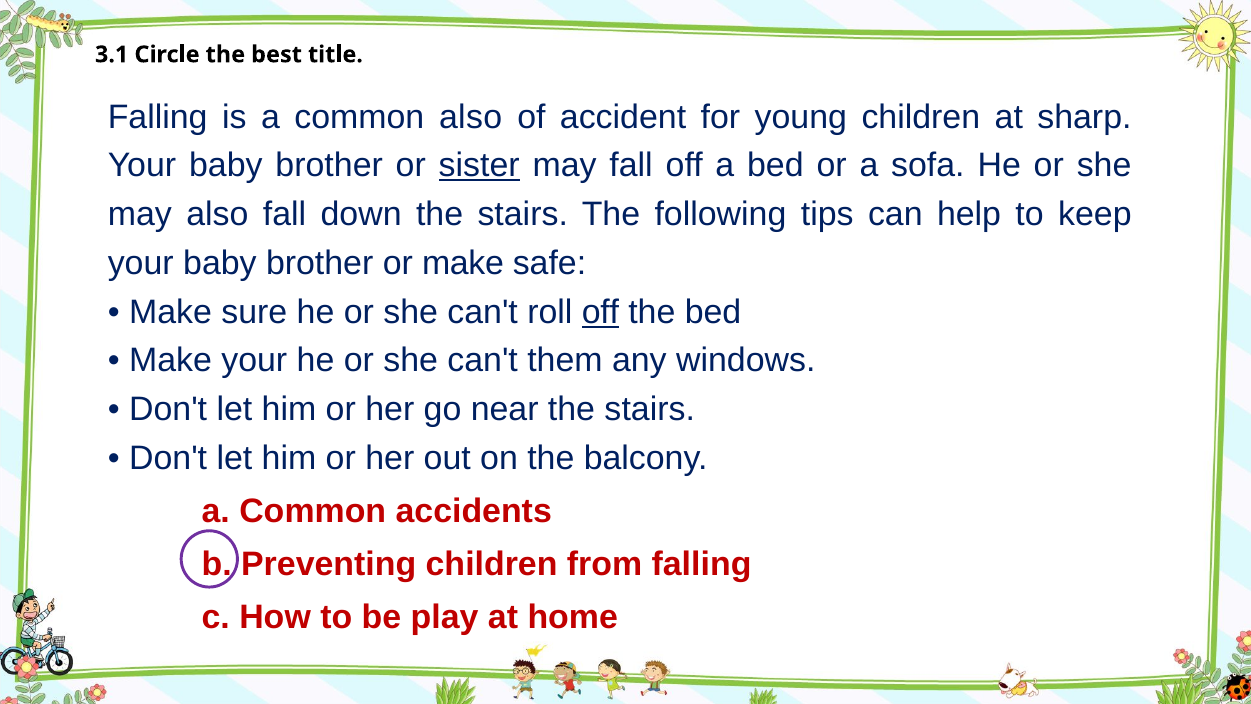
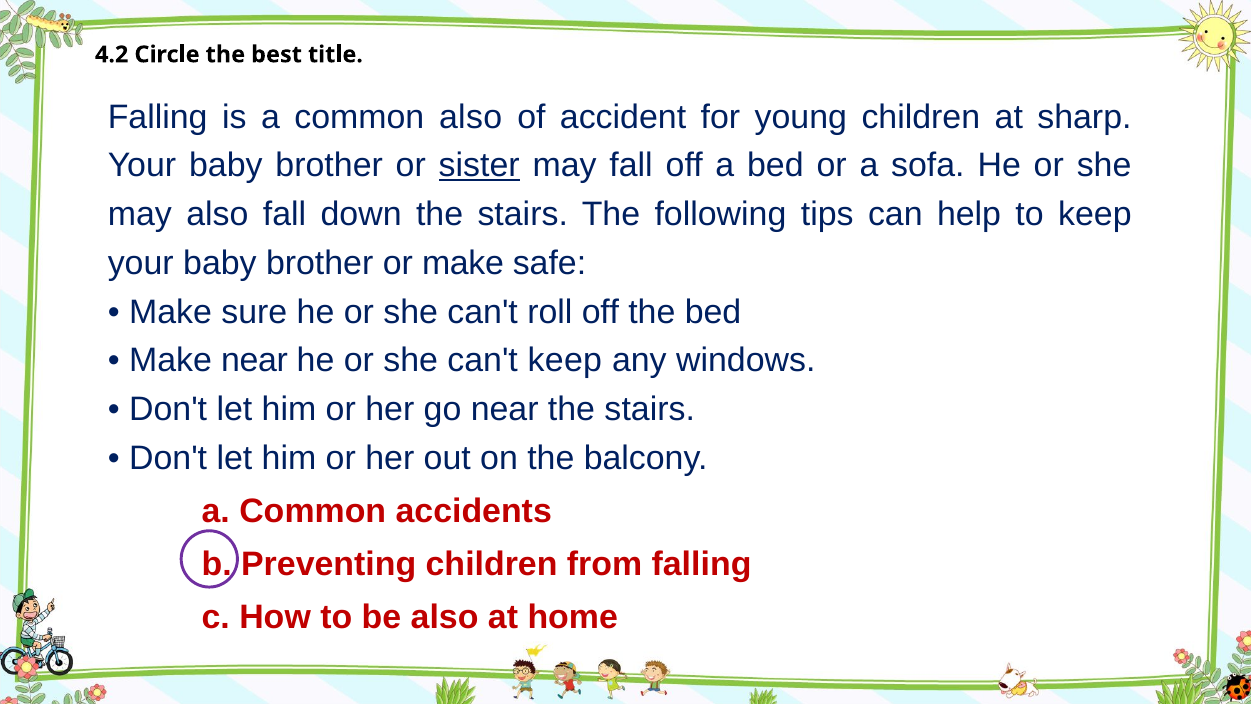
3.1: 3.1 -> 4.2
off at (600, 312) underline: present -> none
Make your: your -> near
can't them: them -> keep
be play: play -> also
